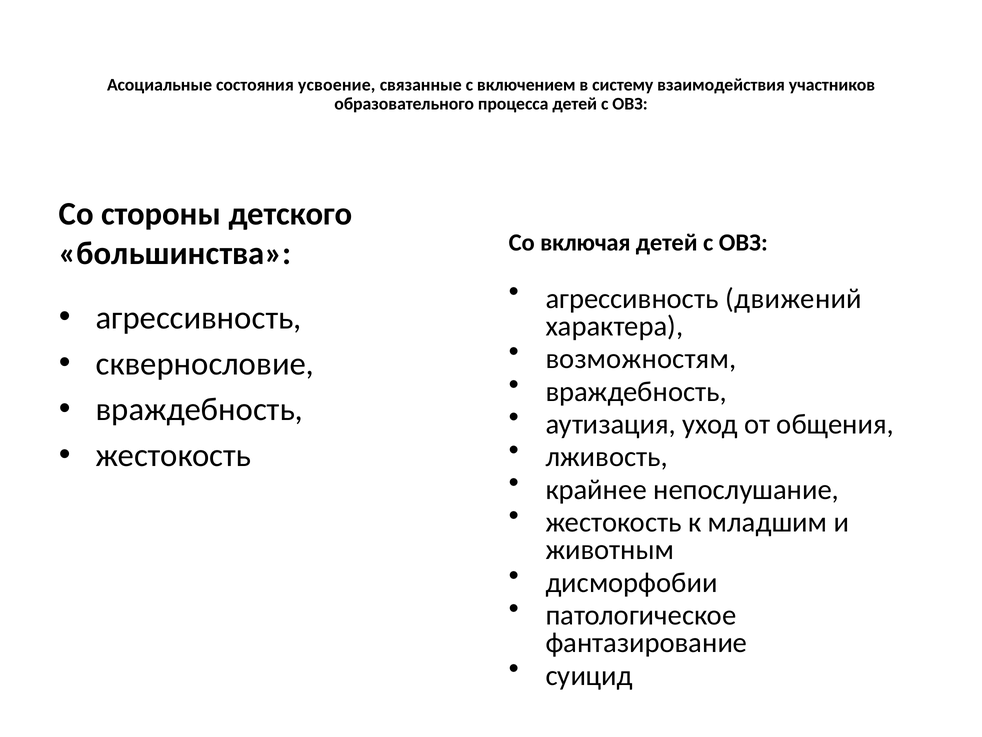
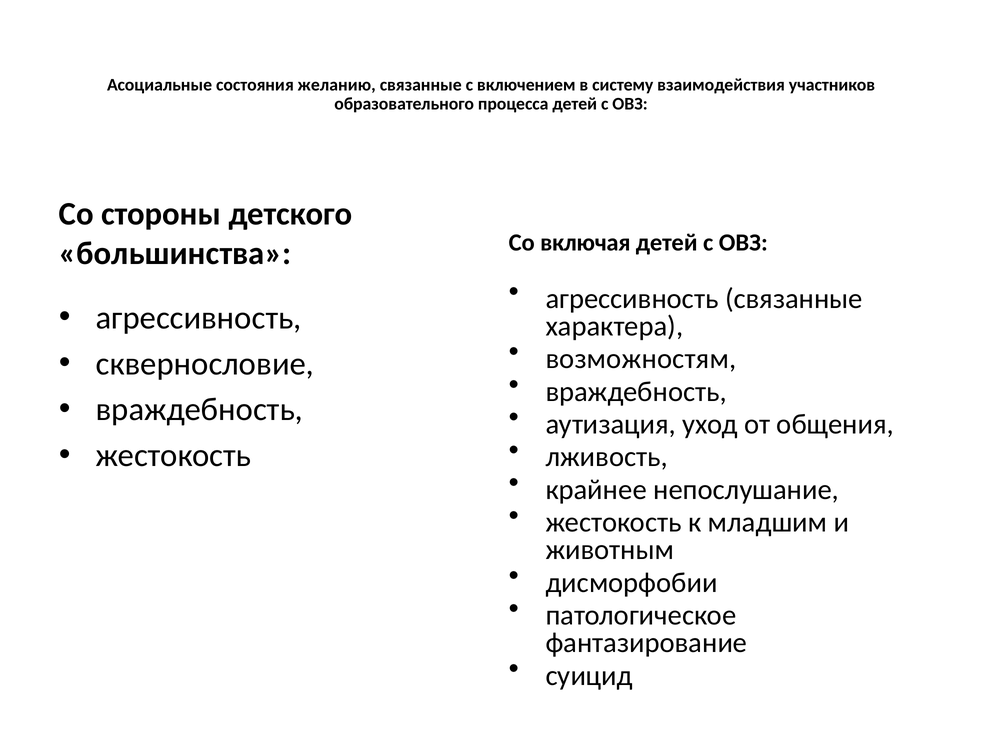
усвоение: усвоение -> желанию
агрессивность движений: движений -> связанные
